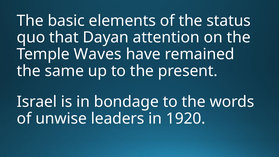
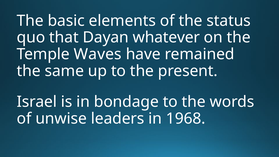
attention: attention -> whatever
1920: 1920 -> 1968
